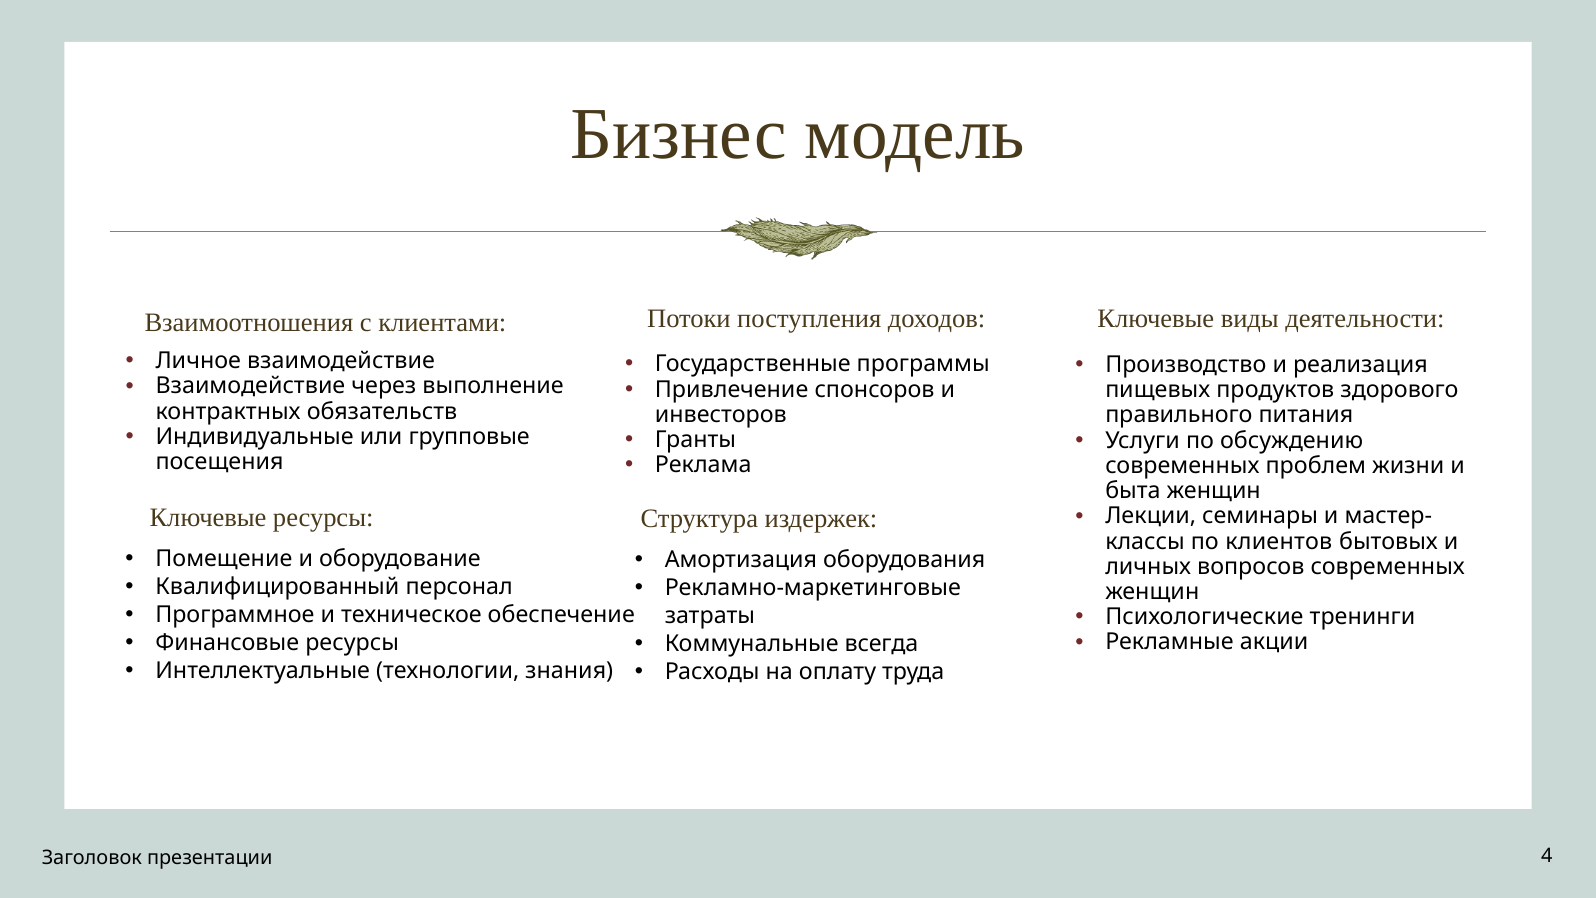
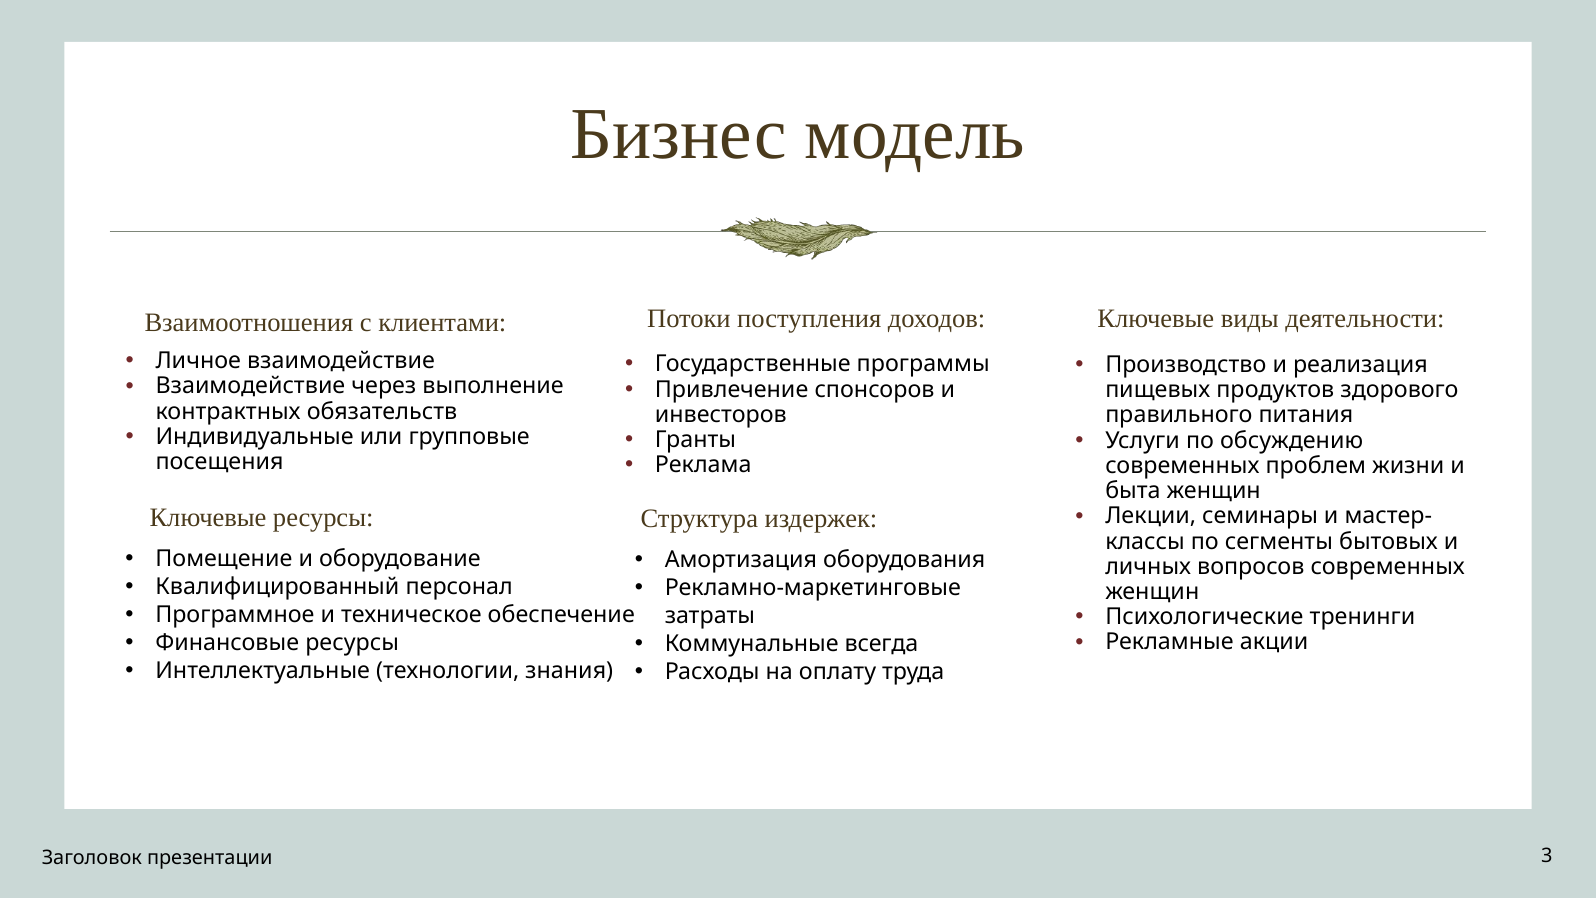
клиентов: клиентов -> сегменты
4: 4 -> 3
